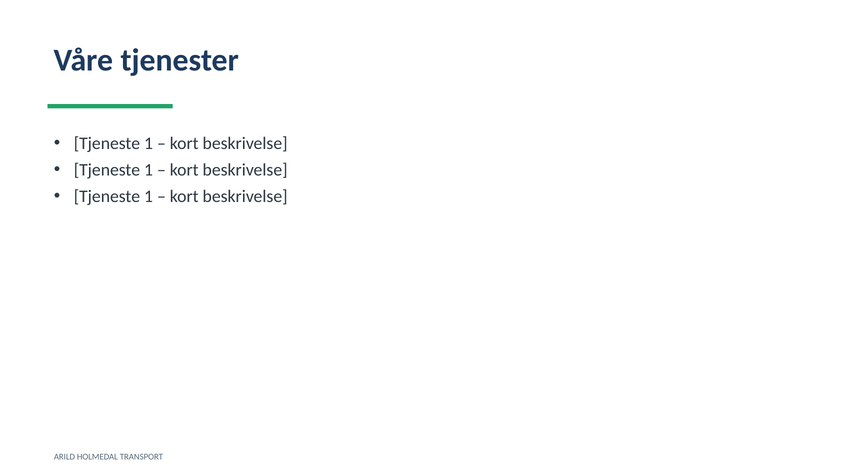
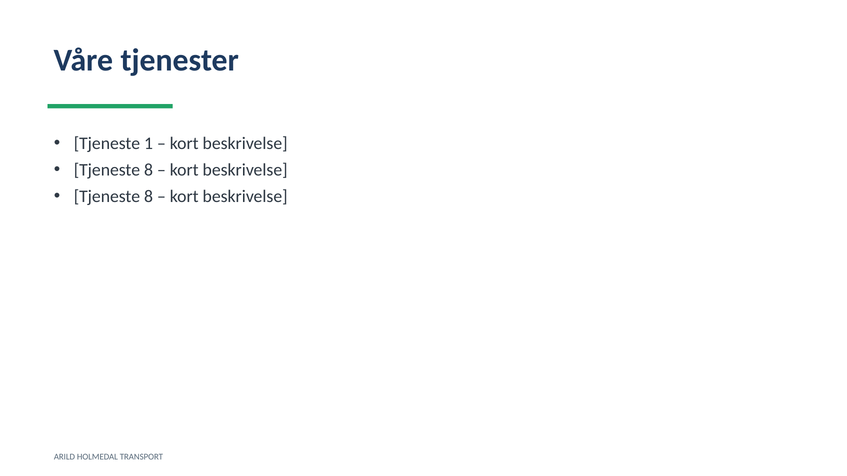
1 at (148, 170): 1 -> 8
1 at (148, 196): 1 -> 8
